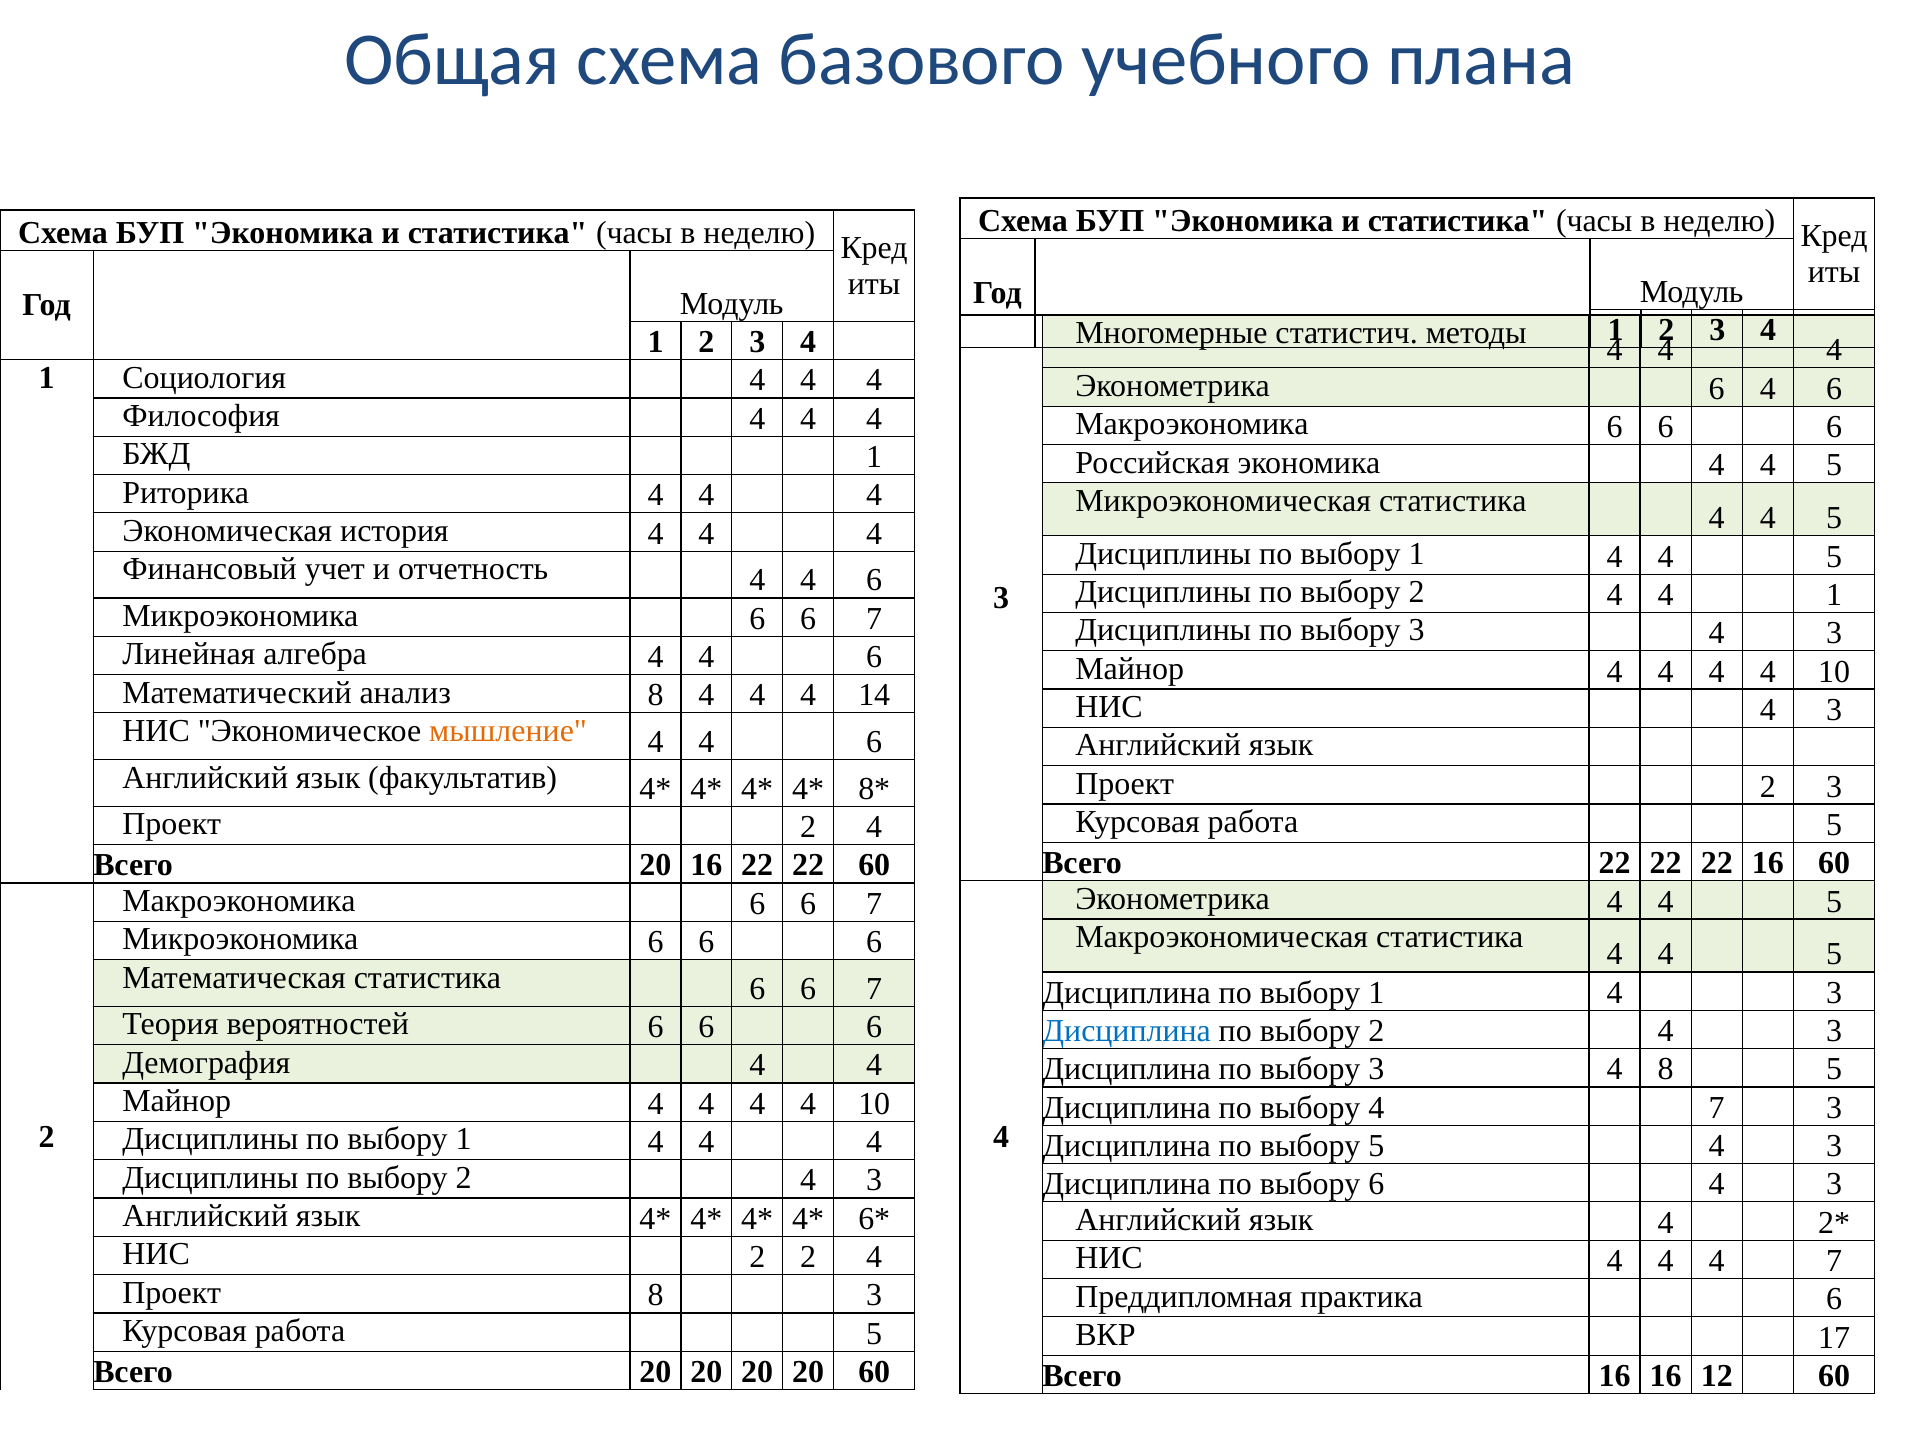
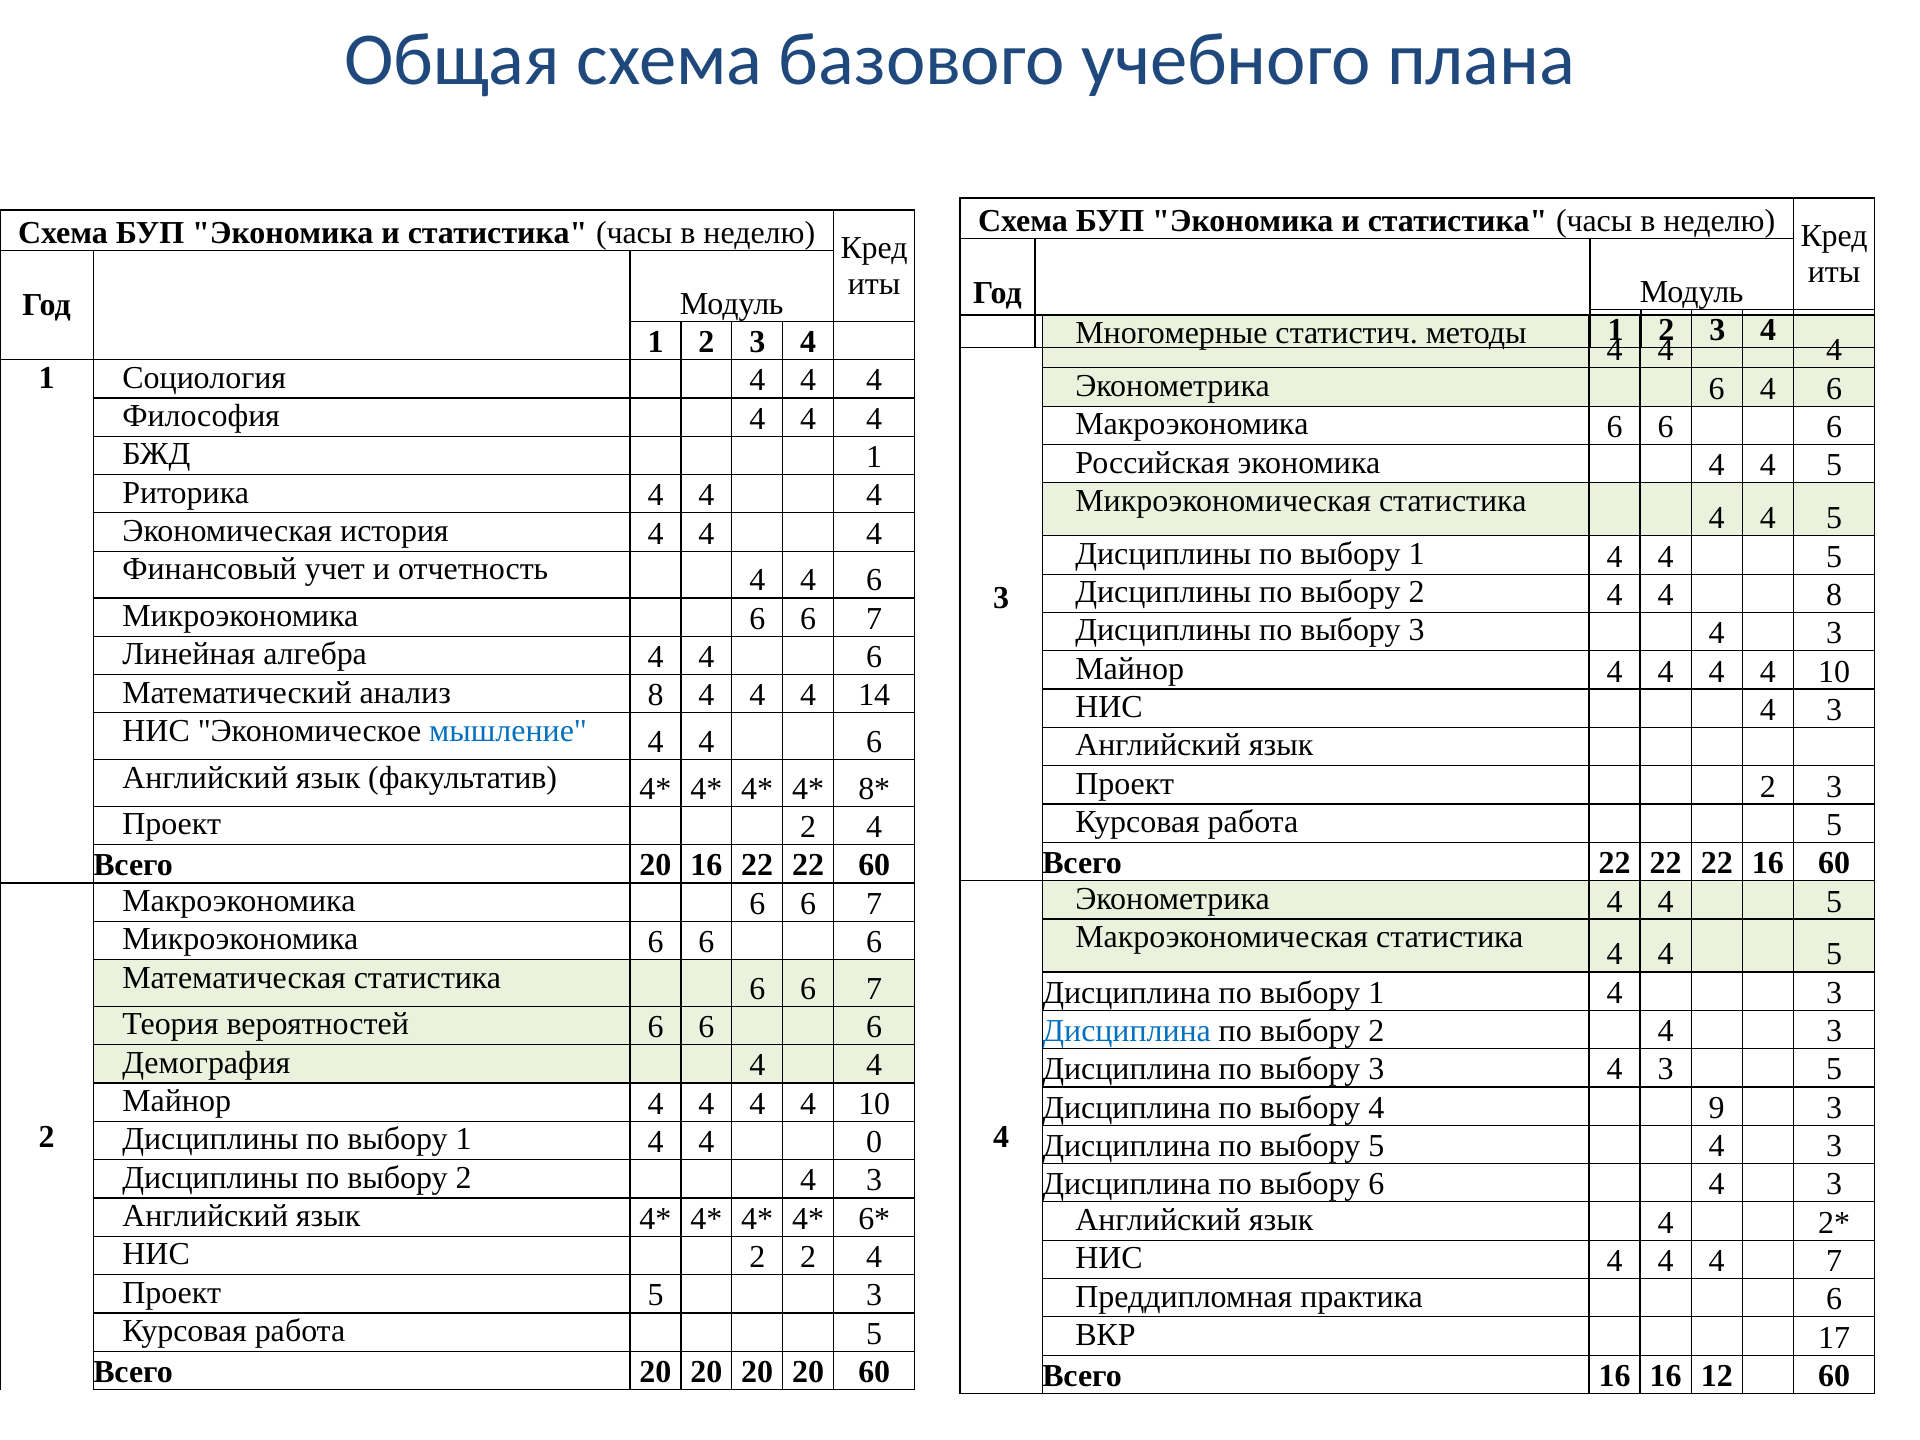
4 4 1: 1 -> 8
мышление colour: orange -> blue
8 at (1666, 1069): 8 -> 3
выбору 4 7: 7 -> 9
1 4 4 4: 4 -> 0
Проект 8: 8 -> 5
